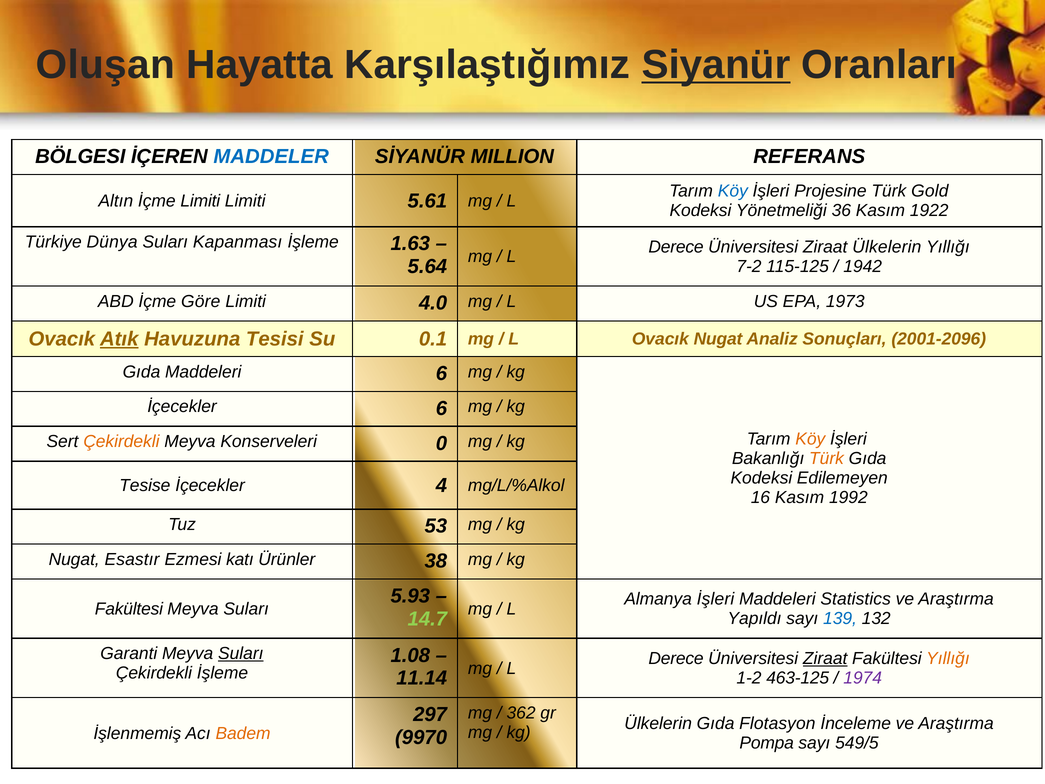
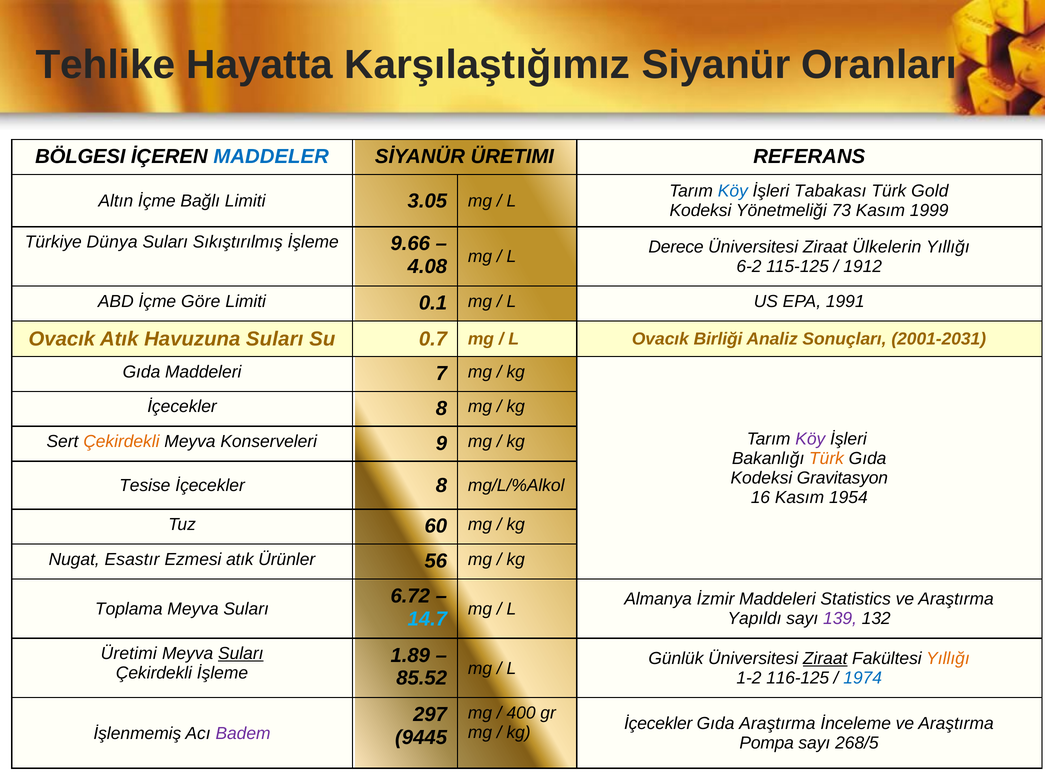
Oluşan: Oluşan -> Tehlike
Siyanür underline: present -> none
SİYANÜR MILLION: MILLION -> ÜRETIMI
Projesine: Projesine -> Tabakası
İçme Limiti: Limiti -> Bağlı
5.61: 5.61 -> 3.05
36: 36 -> 73
1922: 1922 -> 1999
Kapanması: Kapanması -> Sıkıştırılmış
1.63: 1.63 -> 9.66
5.64: 5.64 -> 4.08
7-2: 7-2 -> 6-2
1942: 1942 -> 1912
4.0: 4.0 -> 0.1
1973: 1973 -> 1991
Atık at (119, 339) underline: present -> none
Havuzuna Tesisi: Tesisi -> Suları
0.1: 0.1 -> 0.7
Ovacık Nugat: Nugat -> Birliği
2001-2096: 2001-2096 -> 2001-2031
Maddeleri 6: 6 -> 7
6 at (441, 408): 6 -> 8
Köy at (810, 439) colour: orange -> purple
0: 0 -> 9
Edilemeyen: Edilemeyen -> Gravitasyon
4 at (441, 485): 4 -> 8
1992: 1992 -> 1954
53: 53 -> 60
Ezmesi katı: katı -> atık
38: 38 -> 56
5.93: 5.93 -> 6.72
Almanya İşleri: İşleri -> İzmir
Fakültesi at (129, 609): Fakültesi -> Toplama
14.7 colour: light green -> light blue
139 colour: blue -> purple
Garanti at (129, 653): Garanti -> Üretimi
1.08: 1.08 -> 1.89
Derece at (676, 658): Derece -> Günlük
11.14: 11.14 -> 85.52
463-125: 463-125 -> 116-125
1974 colour: purple -> blue
362: 362 -> 400
Ülkelerin at (658, 723): Ülkelerin -> İçecekler
Gıda Flotasyon: Flotasyon -> Araştırma
Badem colour: orange -> purple
9970: 9970 -> 9445
549/5: 549/5 -> 268/5
